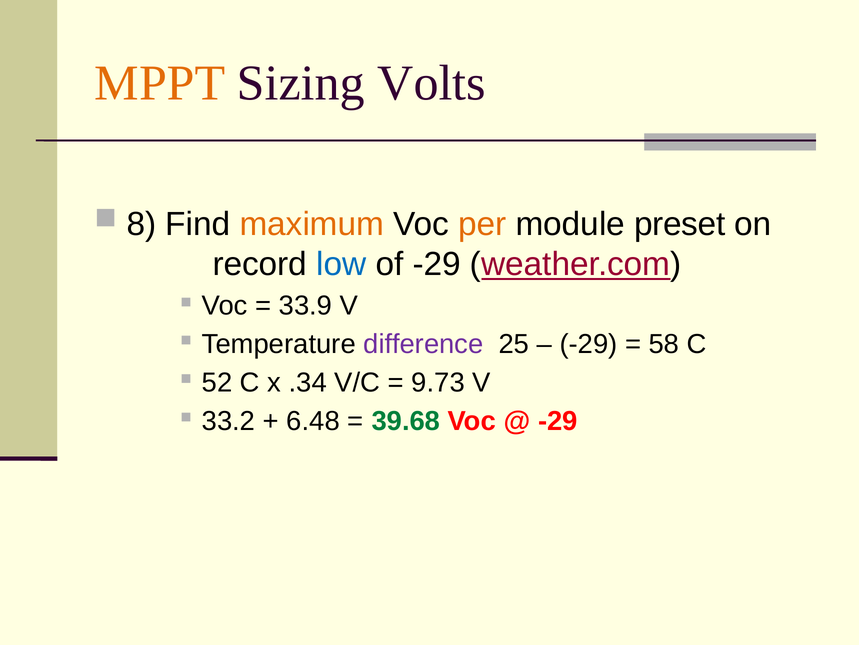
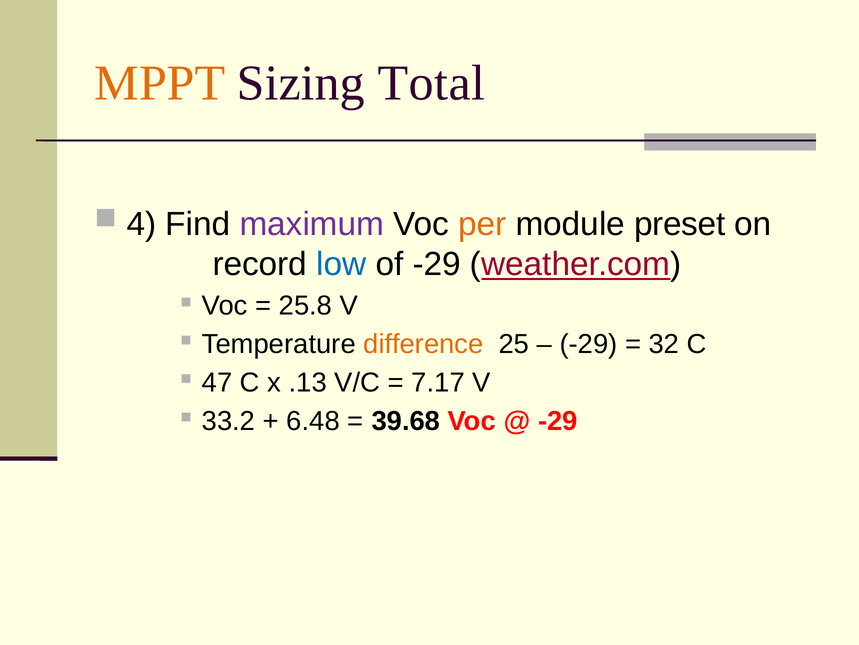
Volts: Volts -> Total
8: 8 -> 4
maximum colour: orange -> purple
33.9: 33.9 -> 25.8
difference colour: purple -> orange
58: 58 -> 32
52: 52 -> 47
.34: .34 -> .13
9.73: 9.73 -> 7.17
39.68 colour: green -> black
